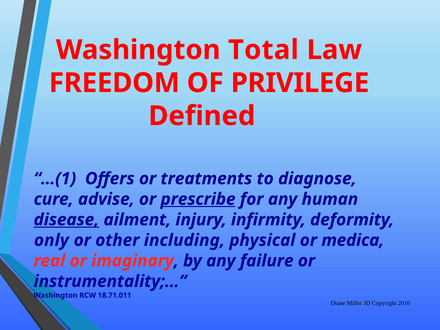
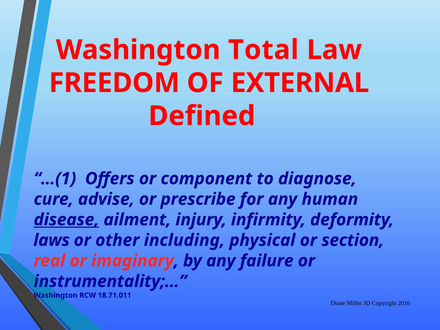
PRIVILEGE: PRIVILEGE -> EXTERNAL
treatments: treatments -> component
prescribe underline: present -> none
only: only -> laws
medica: medica -> section
